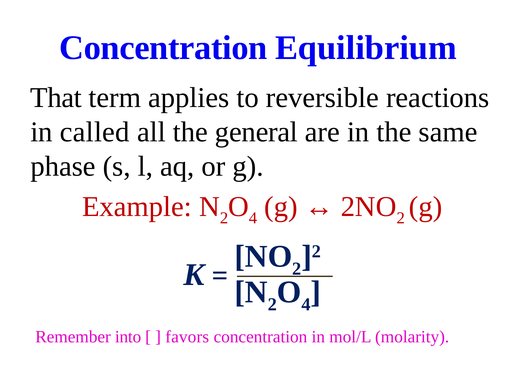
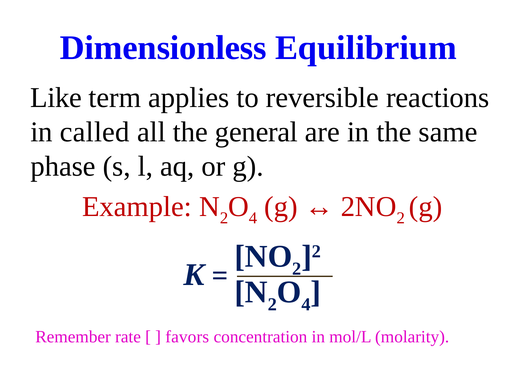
Concentration at (163, 48): Concentration -> Dimensionless
That: That -> Like
into: into -> rate
